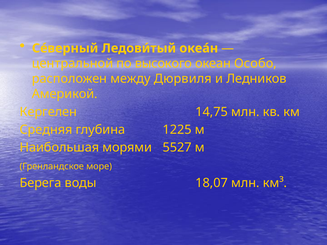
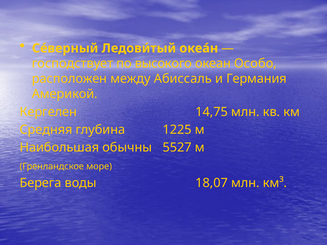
центральной: центральной -> господствует
Дюрвиля: Дюрвиля -> Абиссаль
Ледников: Ледников -> Германия
морями: морями -> обычны
